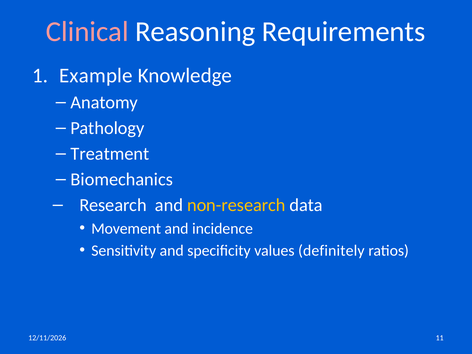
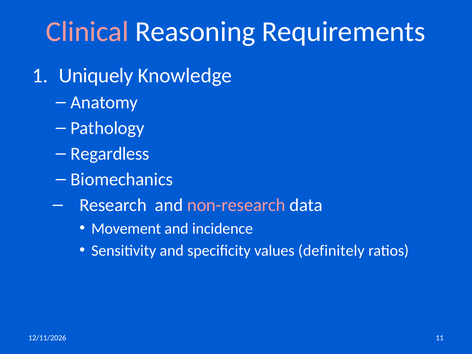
Example: Example -> Uniquely
Treatment: Treatment -> Regardless
non-research colour: yellow -> pink
